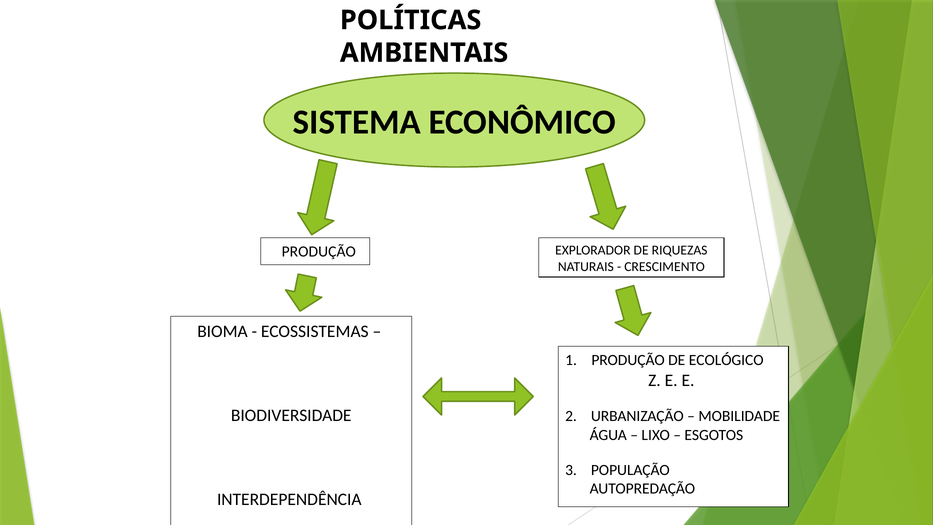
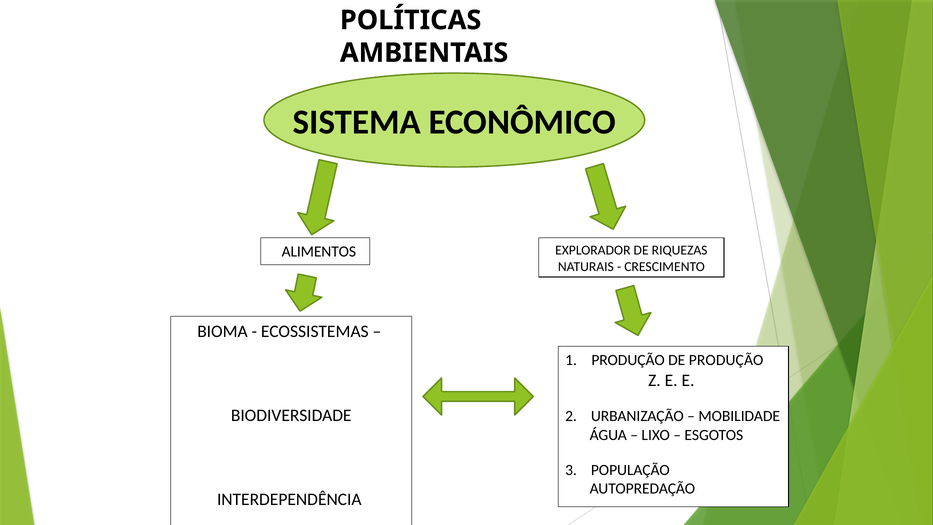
PRODUÇÃO at (319, 252): PRODUÇÃO -> ALIMENTOS
DE ECOLÓGICO: ECOLÓGICO -> PRODUÇÃO
